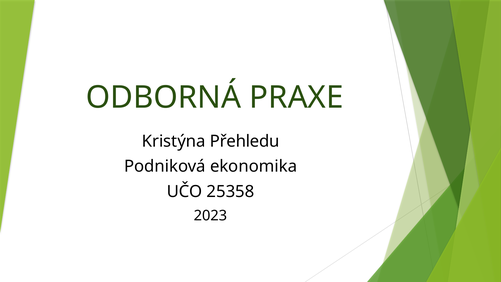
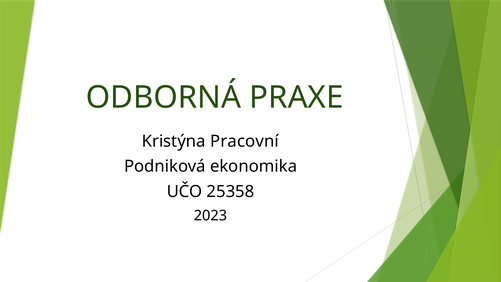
Přehledu: Přehledu -> Pracovní
